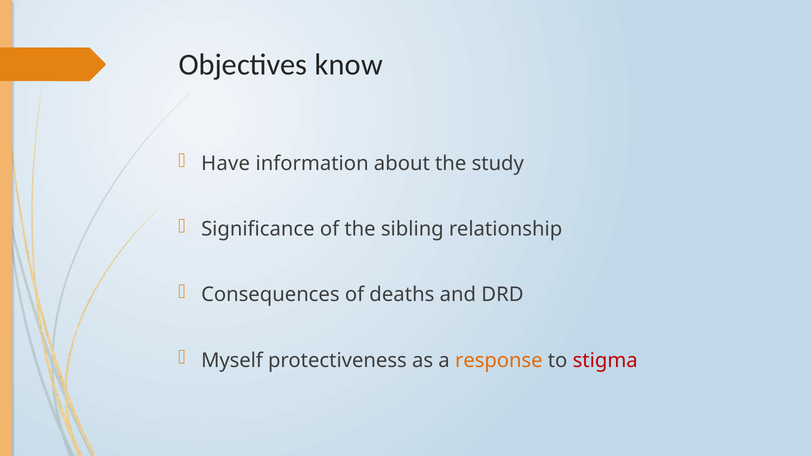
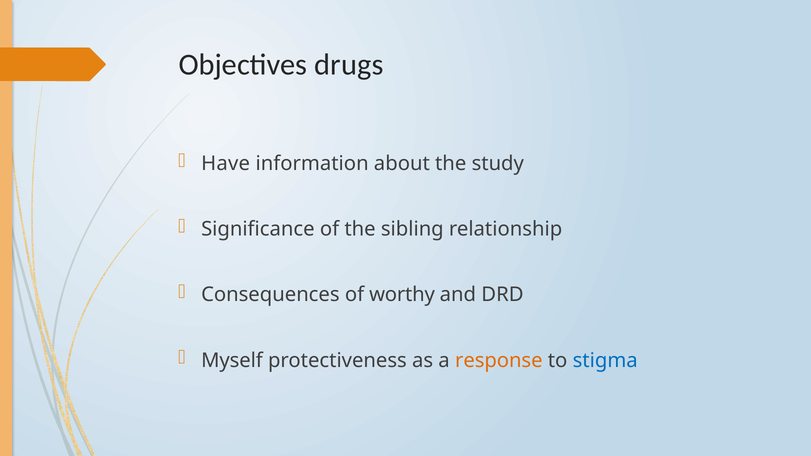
know: know -> drugs
deaths: deaths -> worthy
stigma colour: red -> blue
